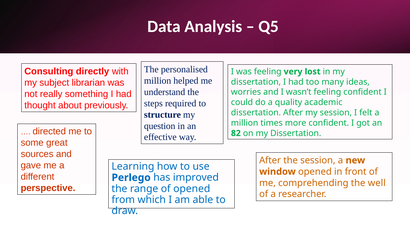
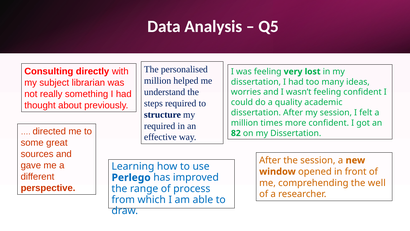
question at (160, 126): question -> required
of opened: opened -> process
